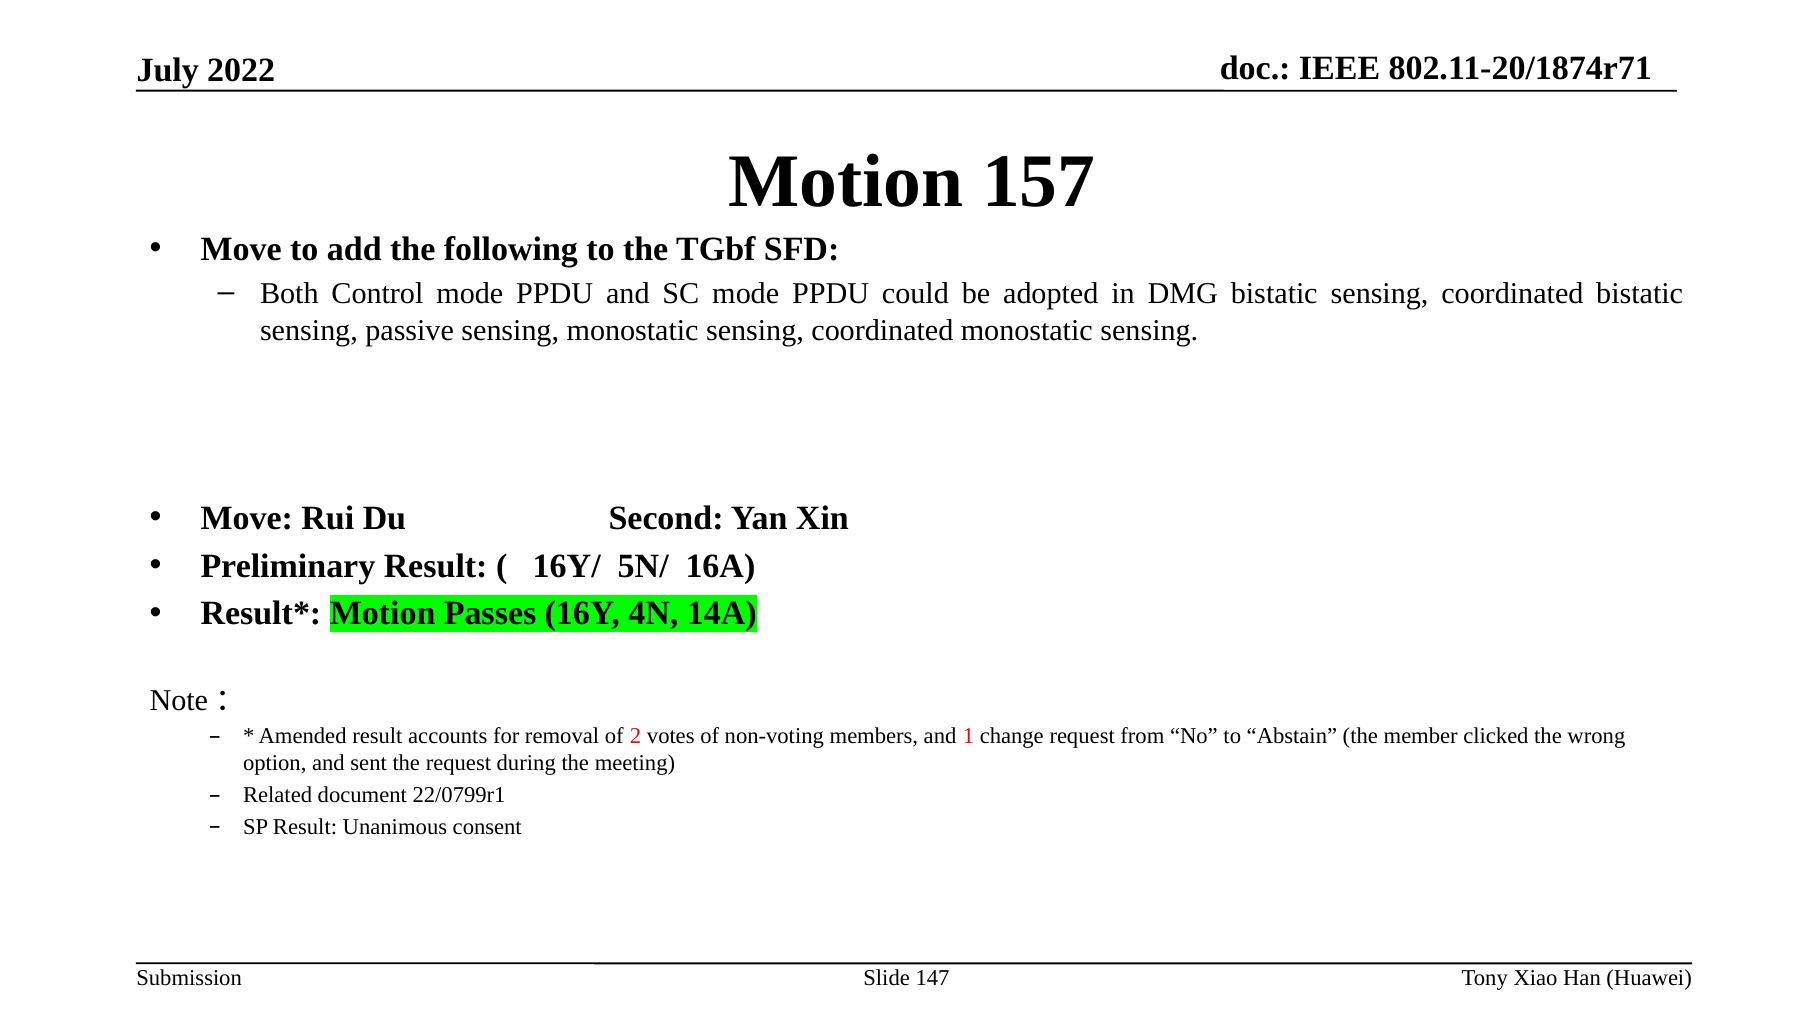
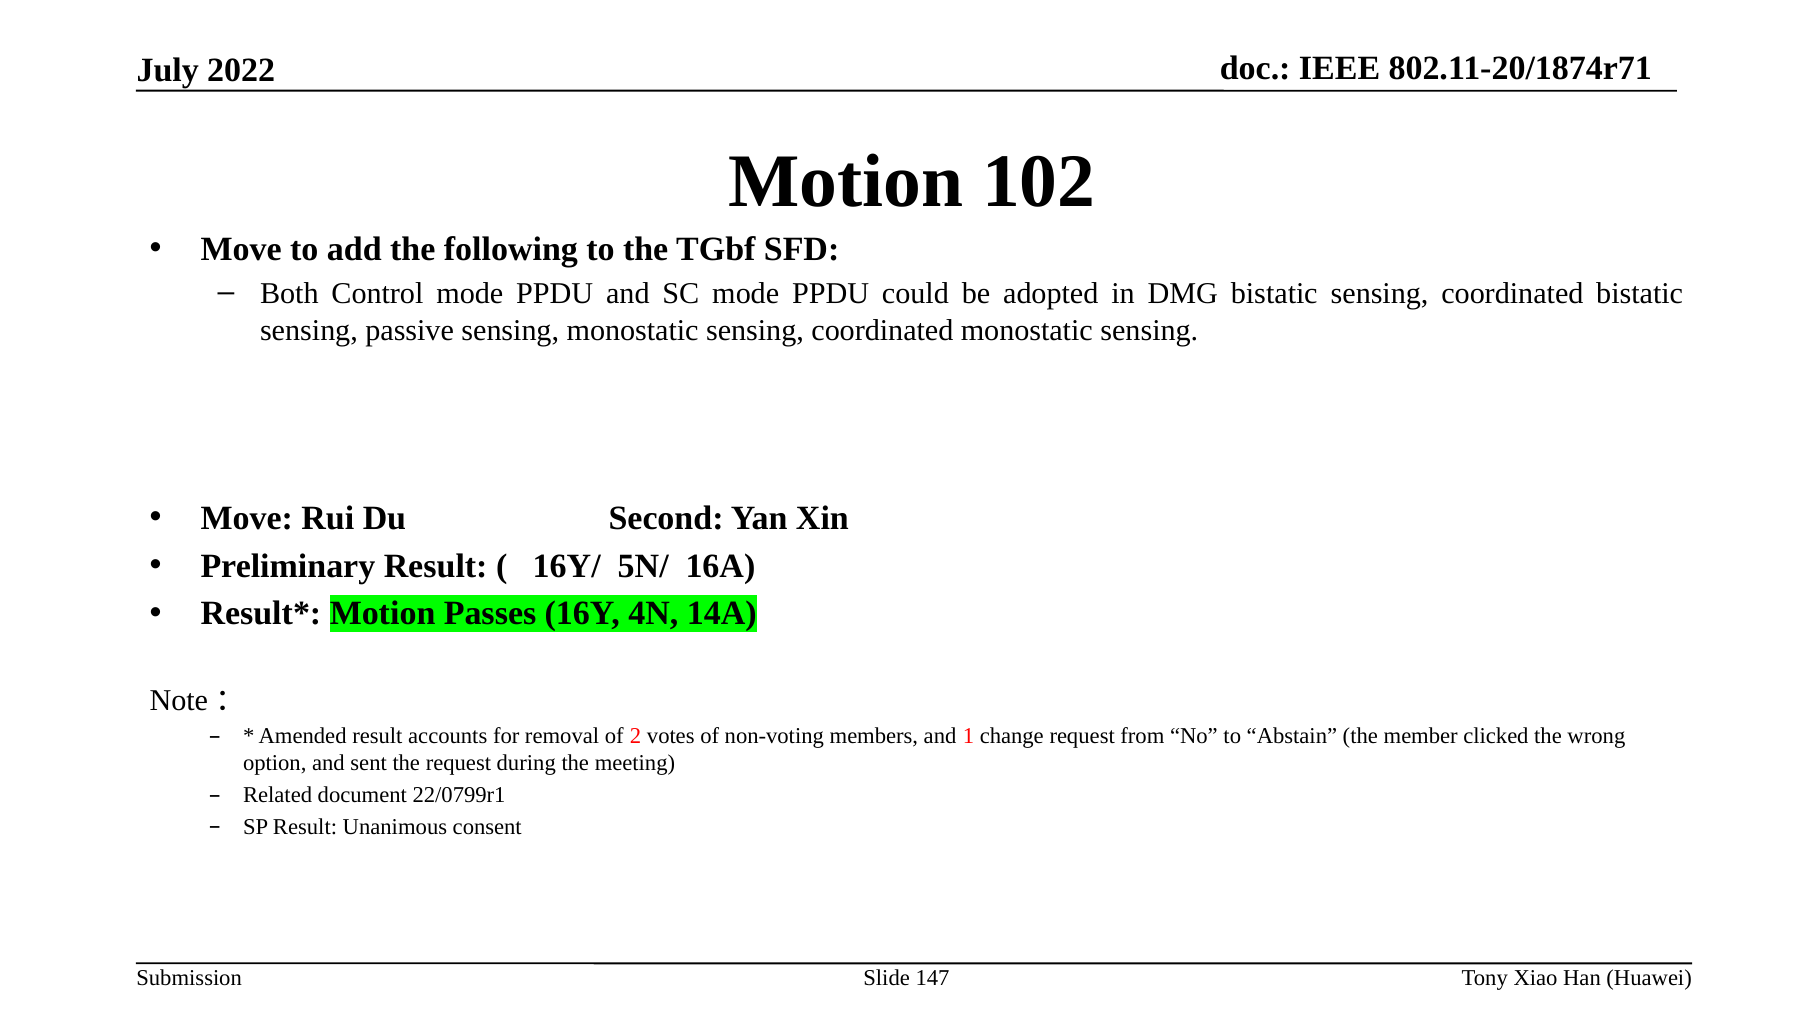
157: 157 -> 102
